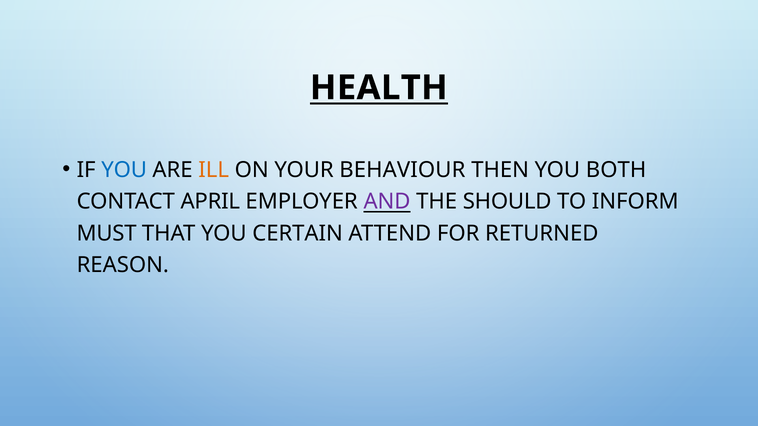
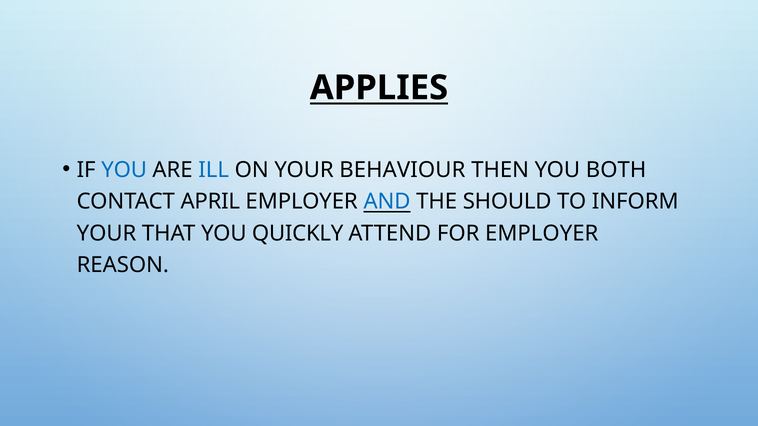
HEALTH: HEALTH -> APPLIES
ILL colour: orange -> blue
AND colour: purple -> blue
MUST at (107, 234): MUST -> YOUR
CERTAIN: CERTAIN -> QUICKLY
FOR RETURNED: RETURNED -> EMPLOYER
